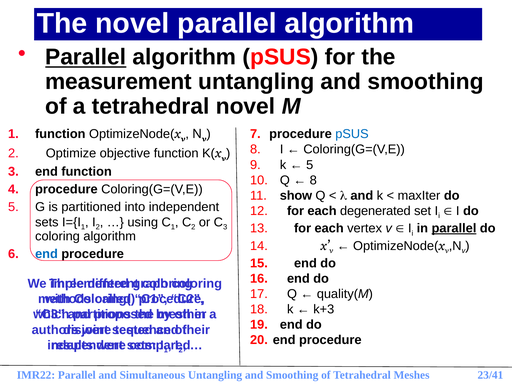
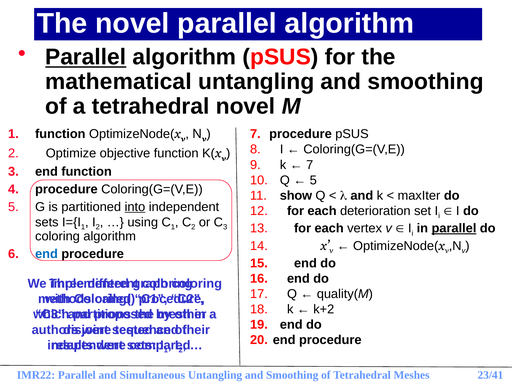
measurement: measurement -> mathematical
pSUS at (352, 134) colour: blue -> black
5 at (310, 165): 5 -> 7
8 at (313, 180): 8 -> 5
into underline: none -> present
degenerated: degenerated -> deterioration
k+3: k+3 -> k+2
